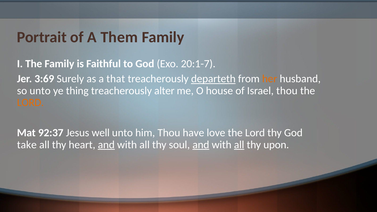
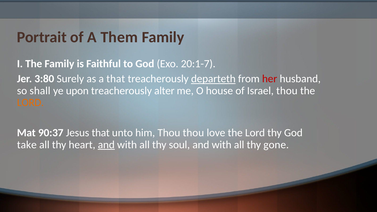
3:69: 3:69 -> 3:80
her colour: orange -> red
so unto: unto -> shall
thing: thing -> upon
92:37: 92:37 -> 90:37
Jesus well: well -> that
Thou have: have -> thou
and at (201, 145) underline: present -> none
all at (239, 145) underline: present -> none
upon: upon -> gone
